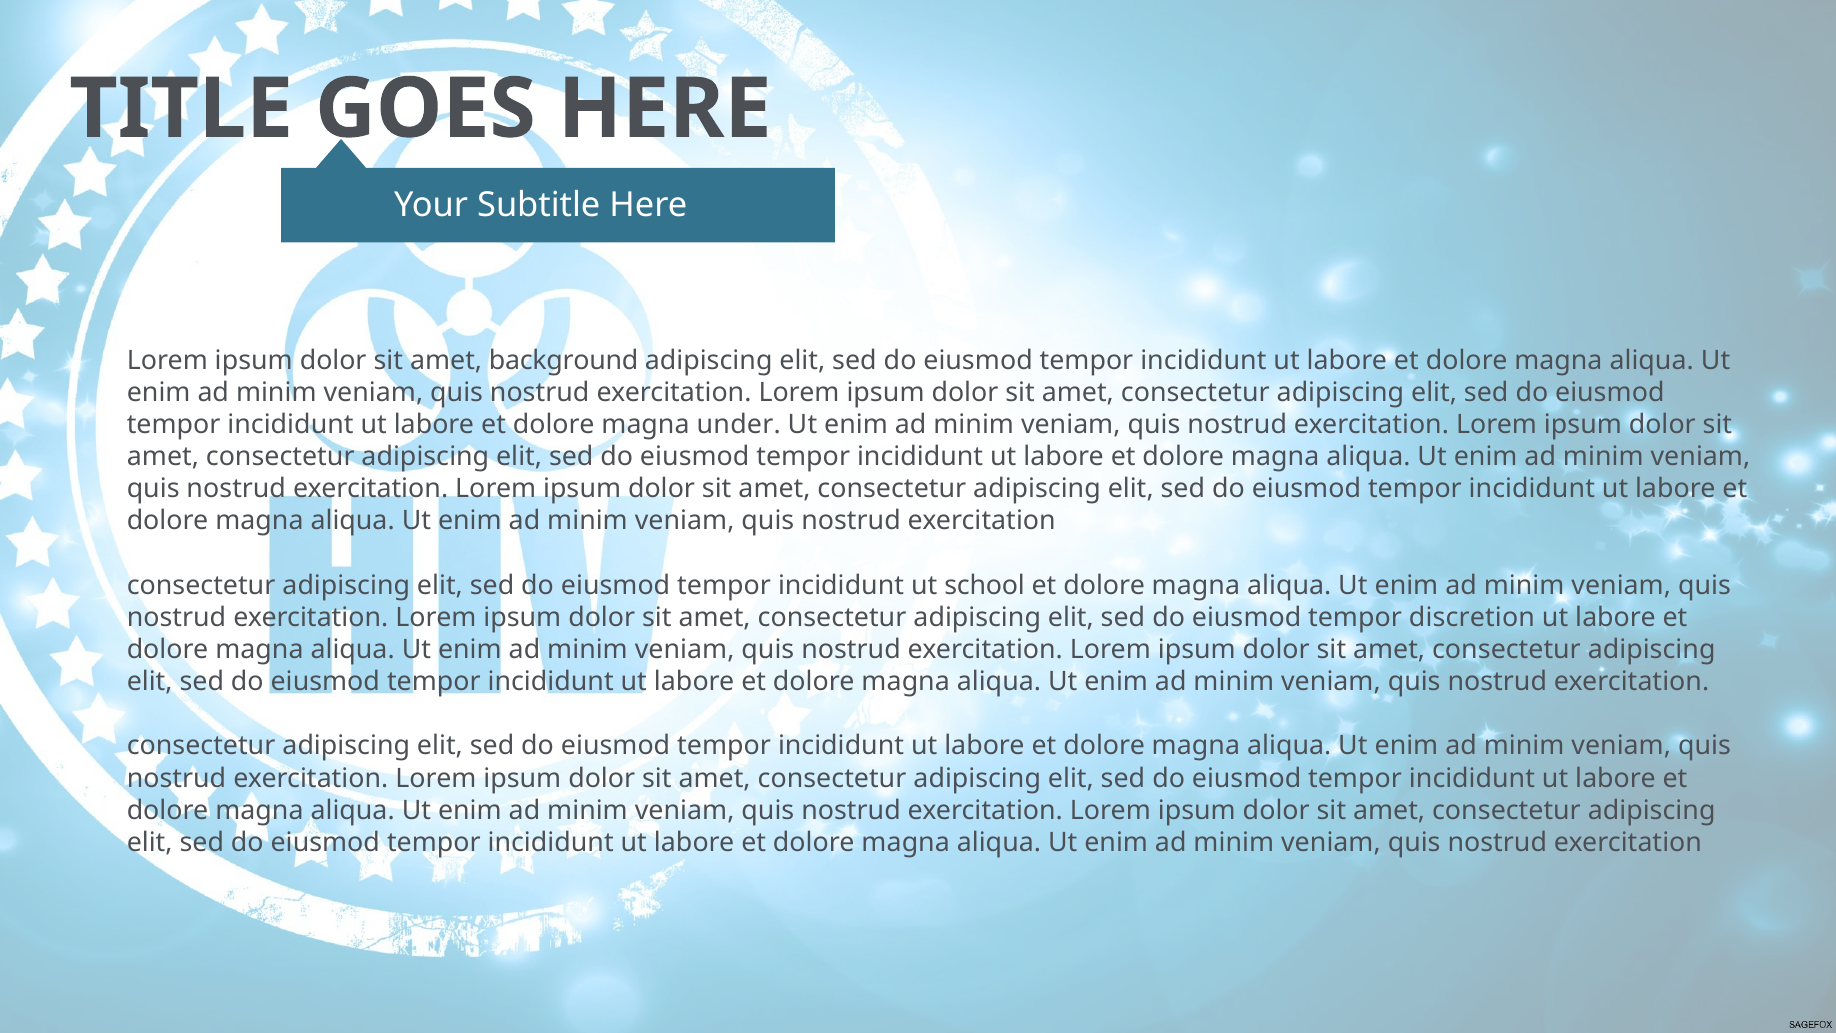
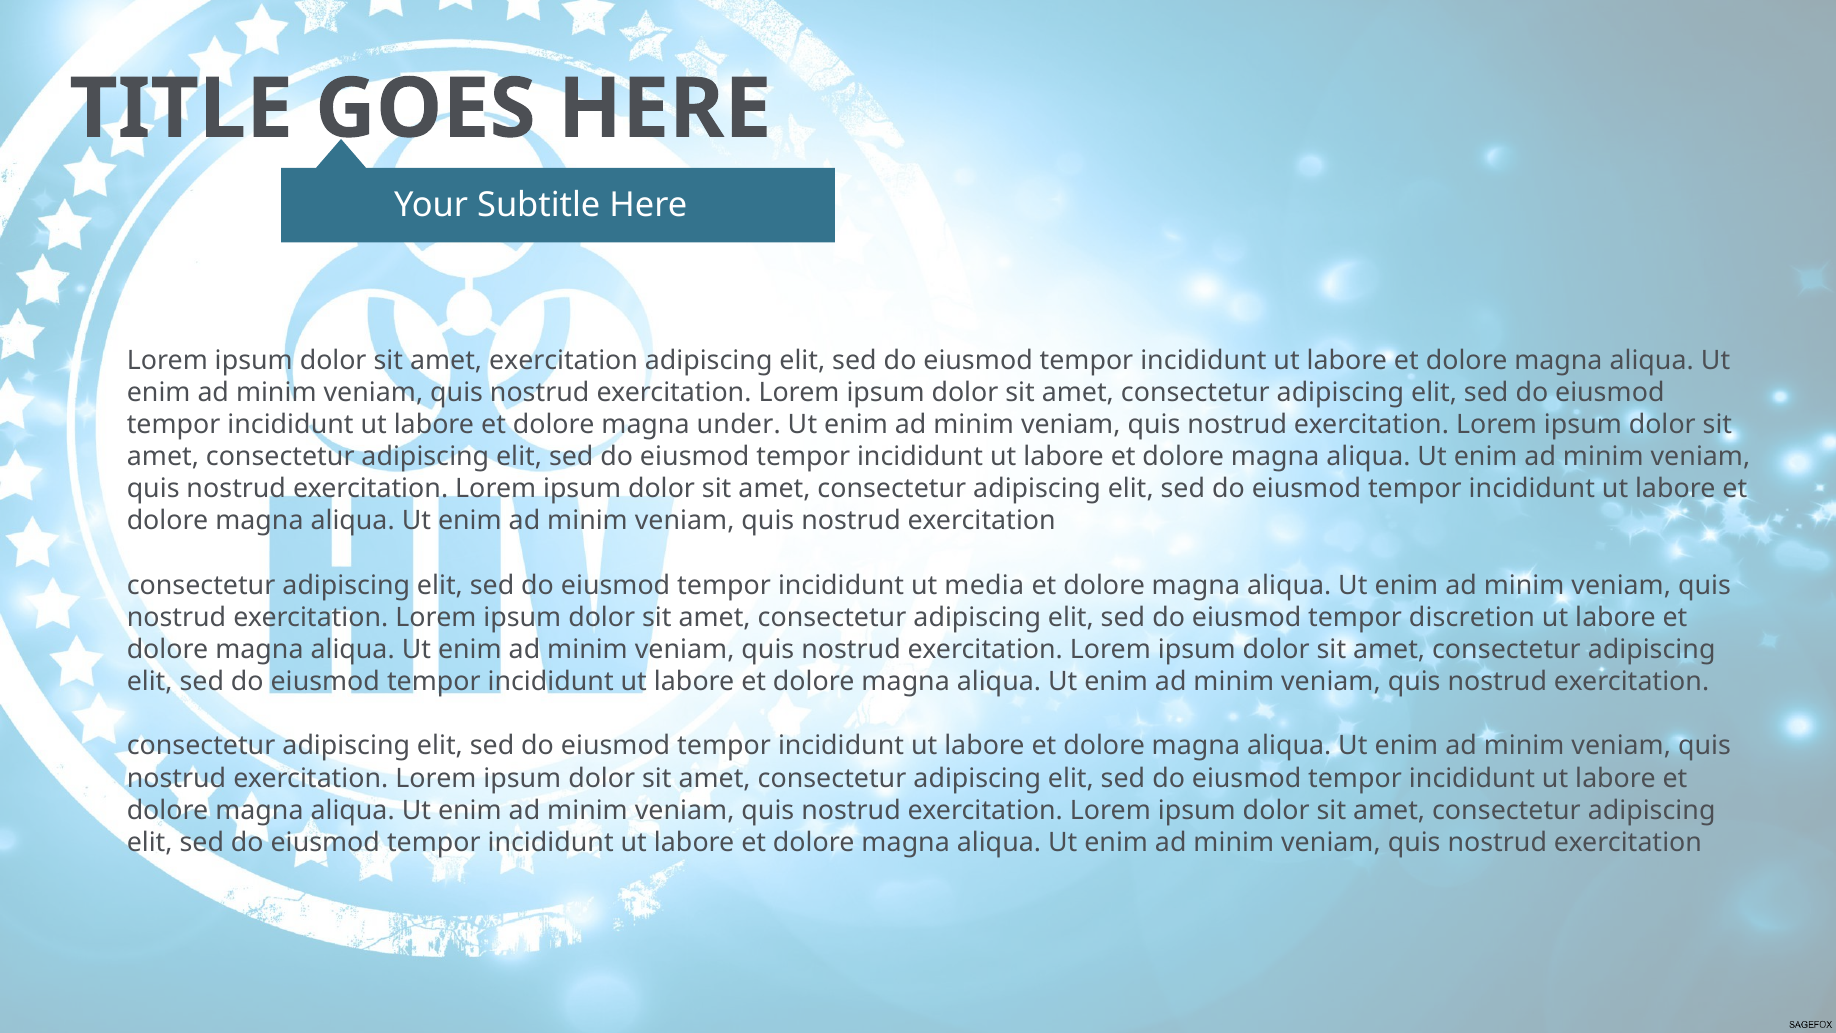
amet background: background -> exercitation
school: school -> media
